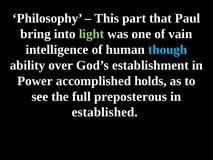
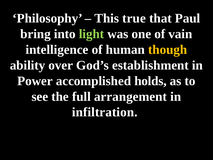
part: part -> true
though colour: light blue -> yellow
preposterous: preposterous -> arrangement
established: established -> infiltration
